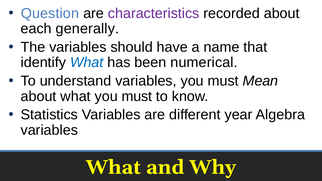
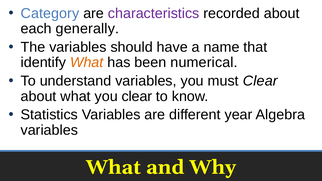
Question: Question -> Category
What at (87, 63) colour: blue -> orange
must Mean: Mean -> Clear
what you must: must -> clear
